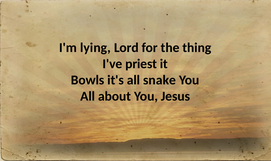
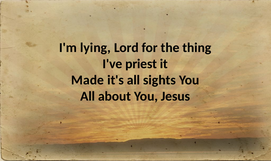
Bowls: Bowls -> Made
snake: snake -> sights
